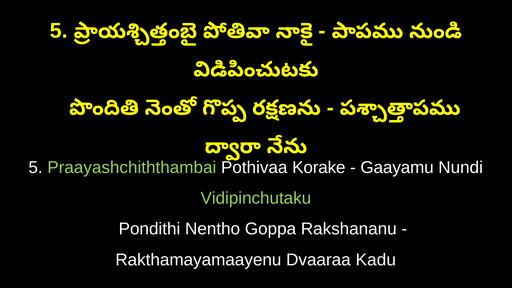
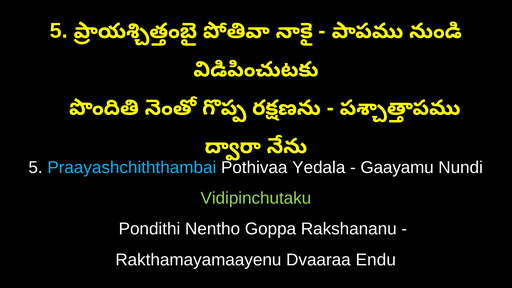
Praayashchiththambai colour: light green -> light blue
Korake: Korake -> Yedala
Kadu: Kadu -> Endu
